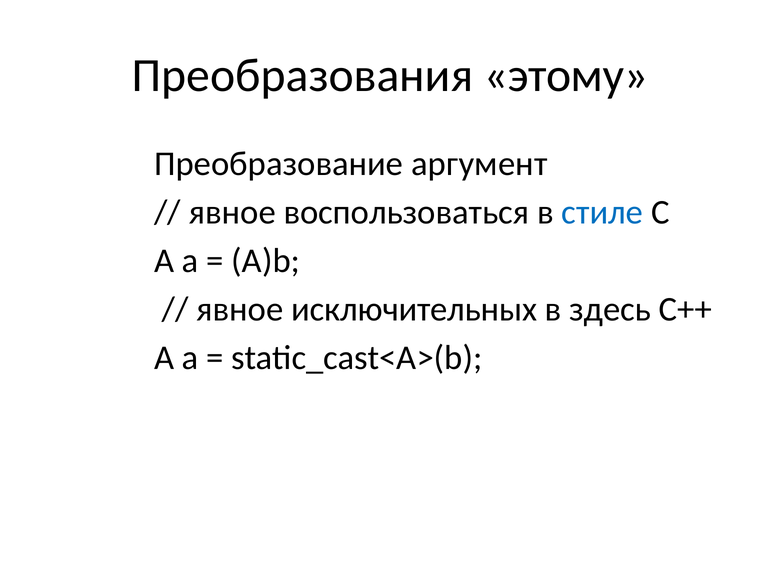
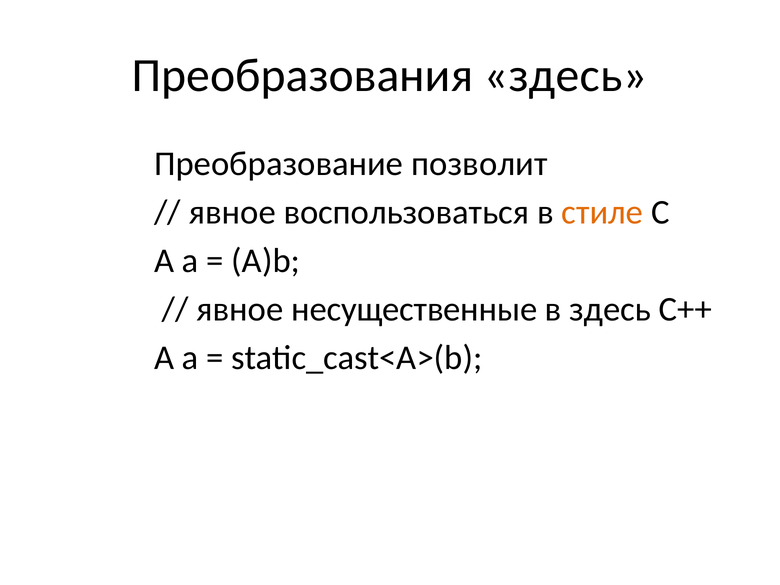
Преобразования этому: этому -> здесь
аргумент: аргумент -> позволит
стиле colour: blue -> orange
исключительных: исключительных -> несущественные
